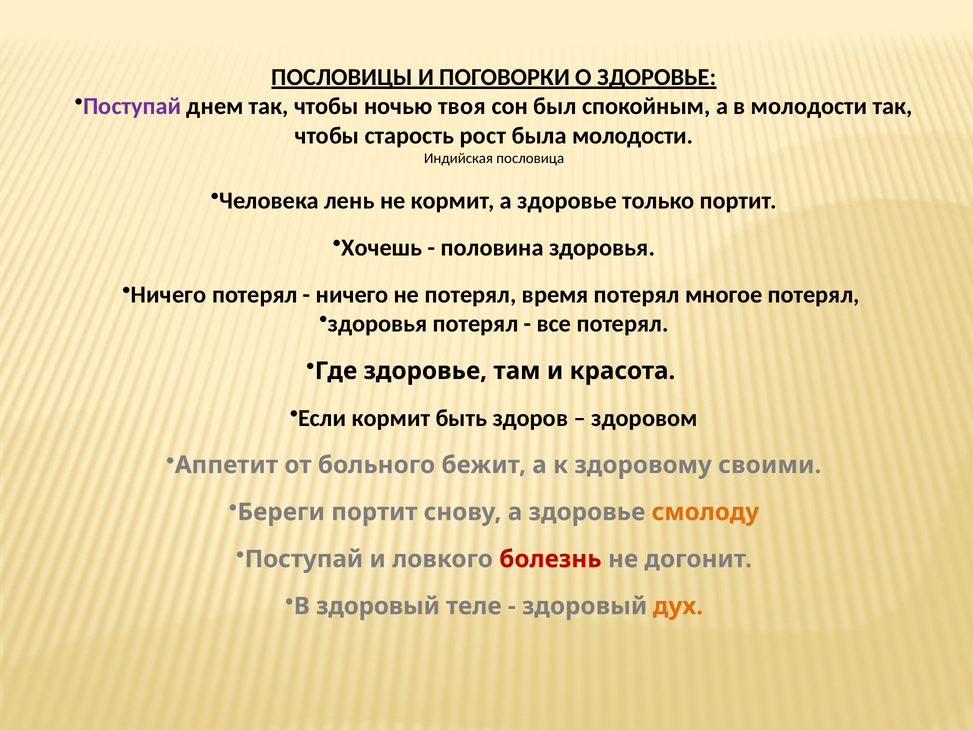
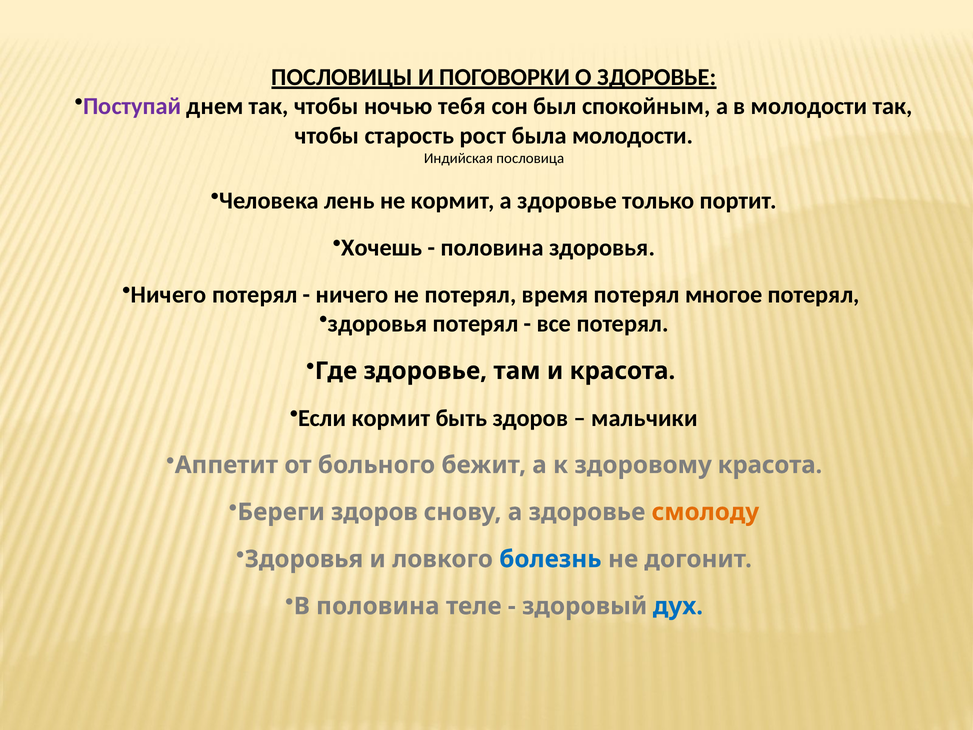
твоя: твоя -> тебя
здоровом: здоровом -> мальчики
здоровому своими: своими -> красота
Береги портит: портит -> здоров
Поступай at (304, 559): Поступай -> Здоровья
болезнь colour: red -> blue
В здоровый: здоровый -> половина
дух colour: orange -> blue
